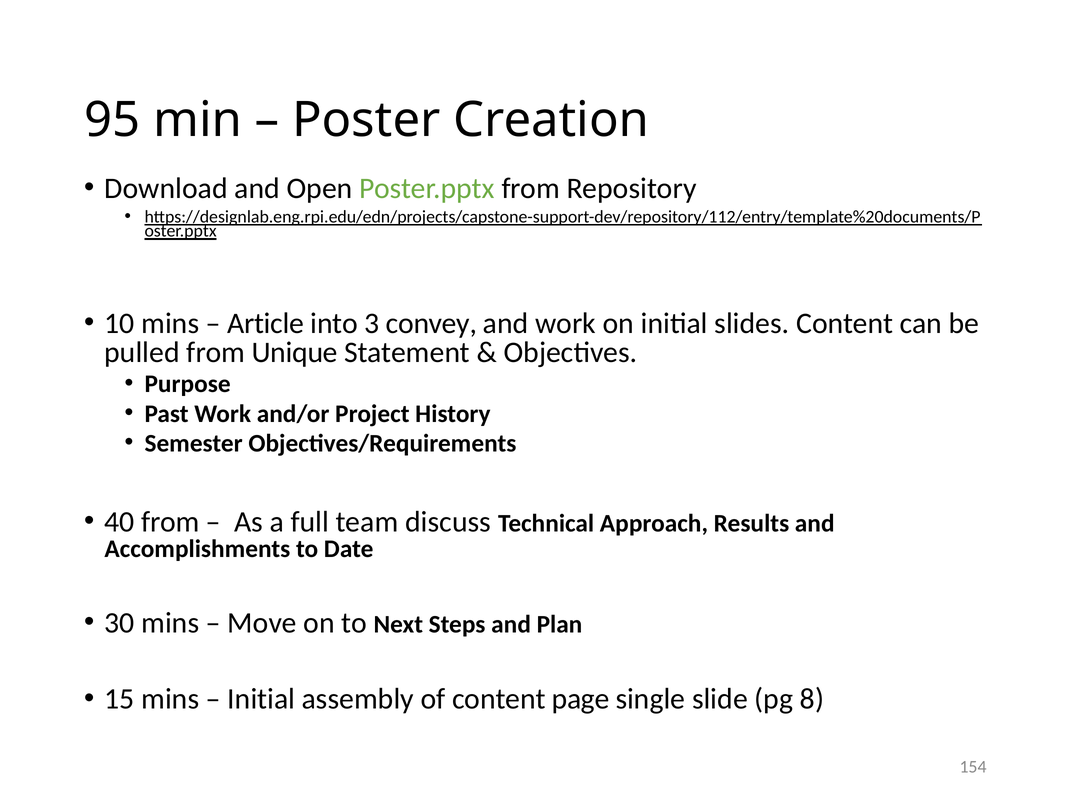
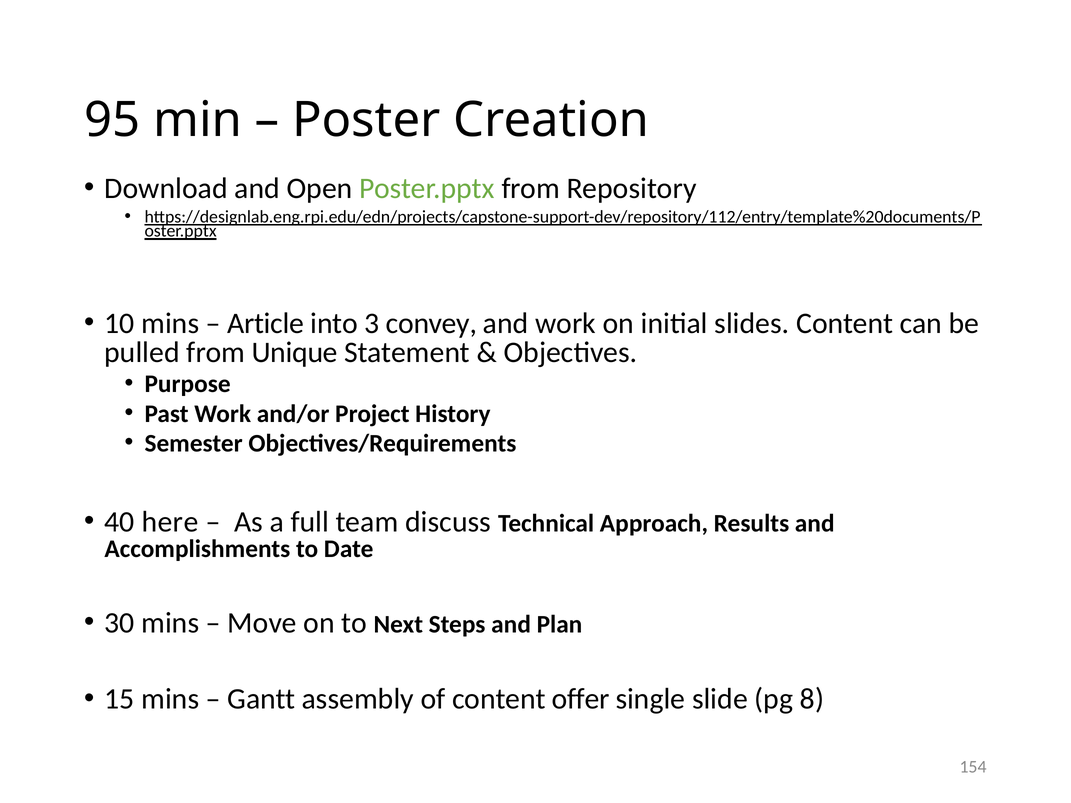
40 from: from -> here
Initial at (261, 699): Initial -> Gantt
page: page -> offer
